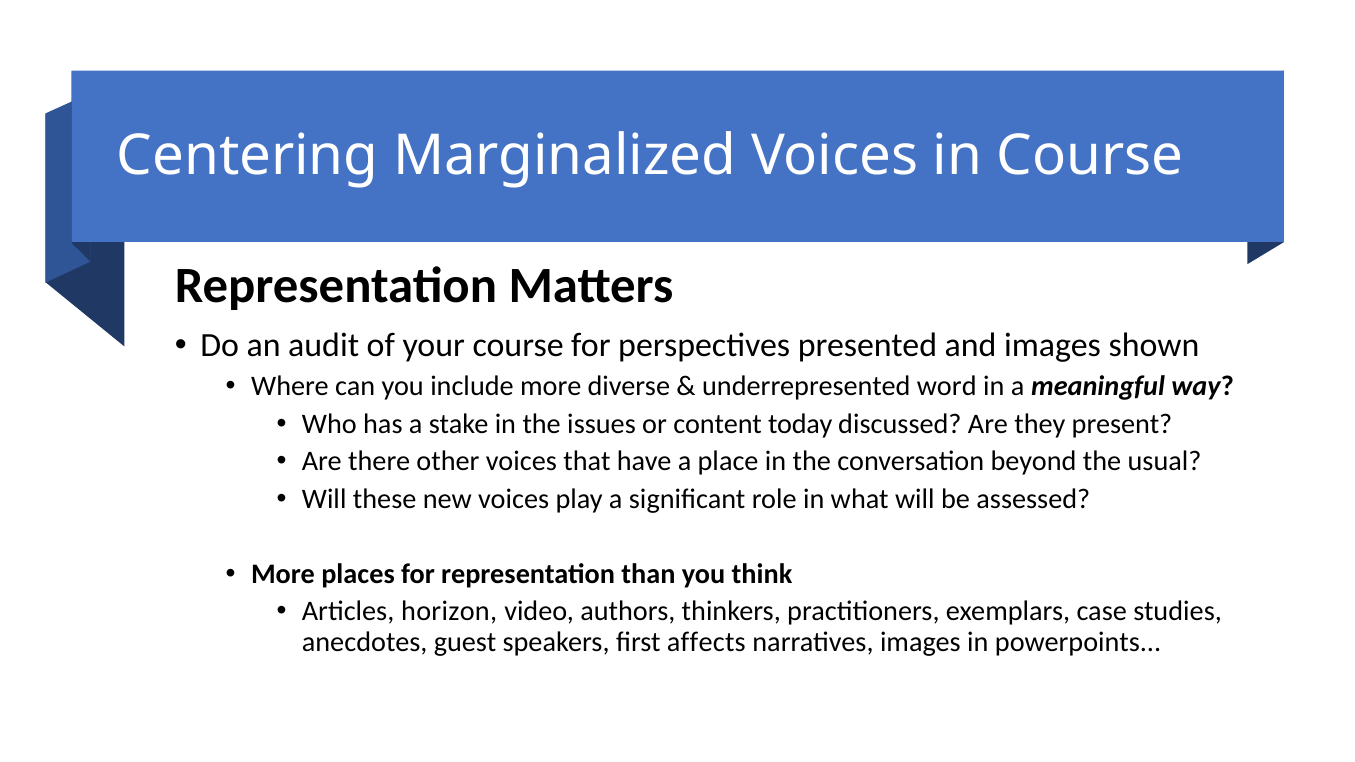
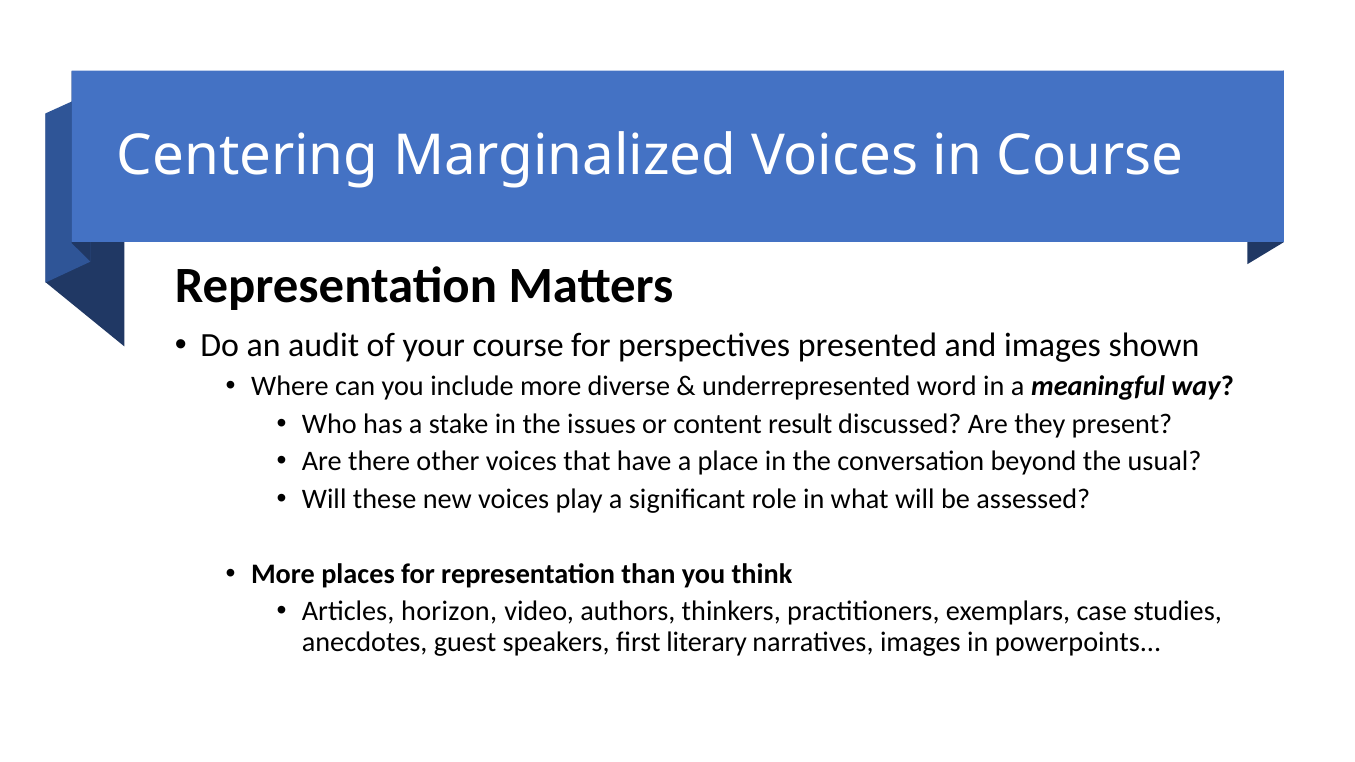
today: today -> result
affects: affects -> literary
